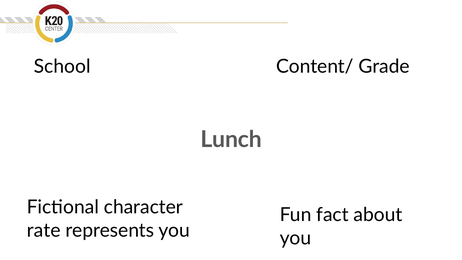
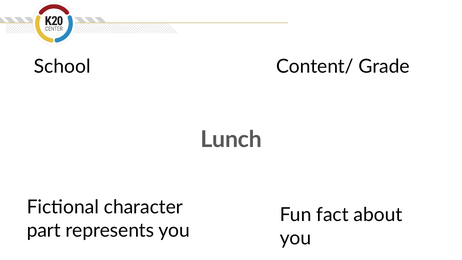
rate: rate -> part
